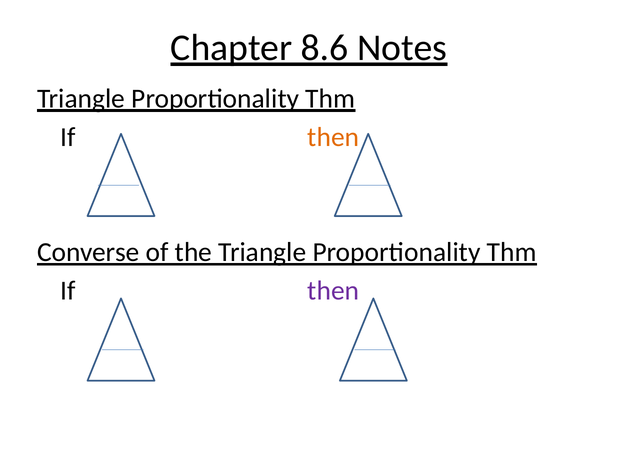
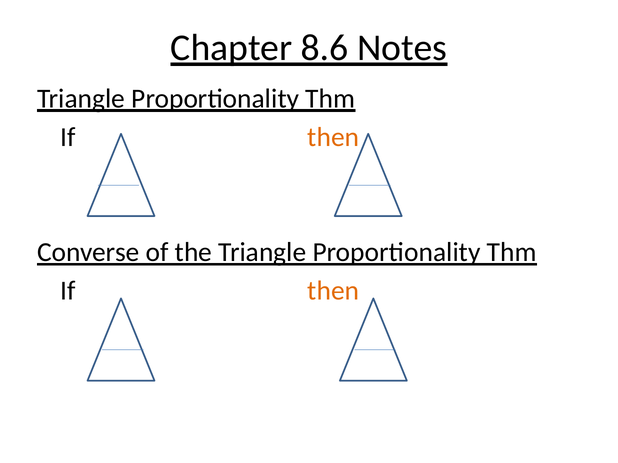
then at (333, 291) colour: purple -> orange
